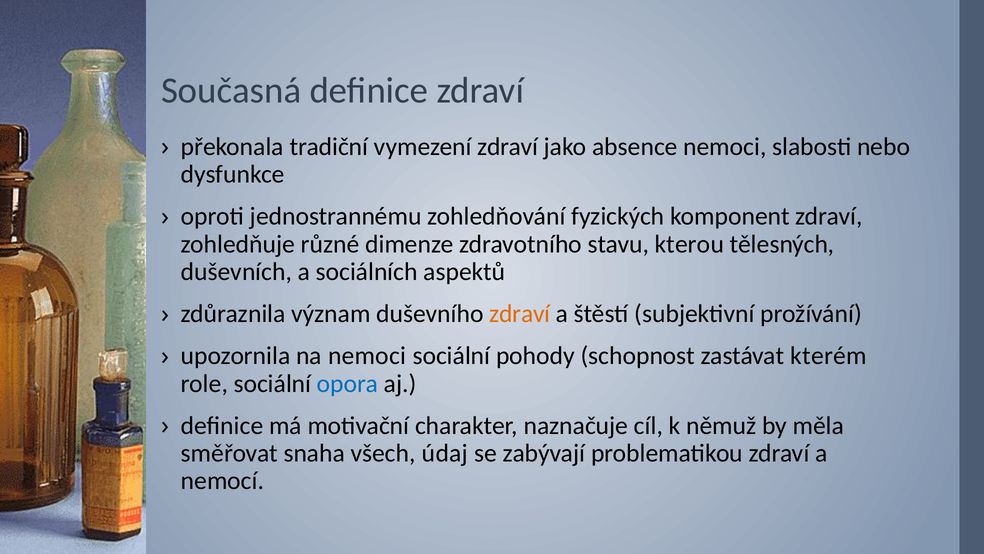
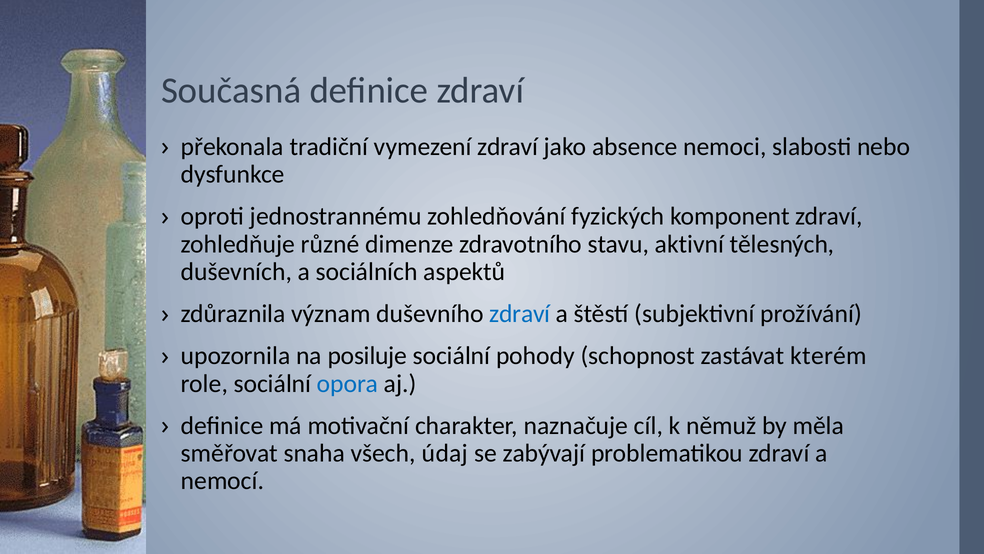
kterou: kterou -> aktivní
zdraví at (520, 314) colour: orange -> blue
na nemoci: nemoci -> posiluje
